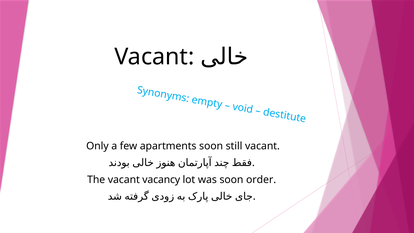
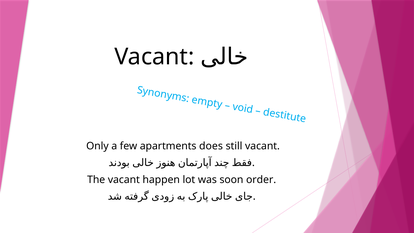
apartments soon: soon -> does
vacancy: vacancy -> happen
